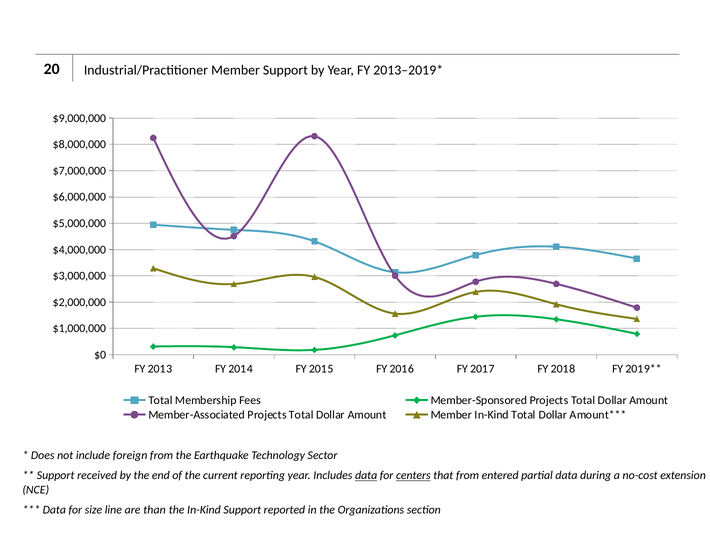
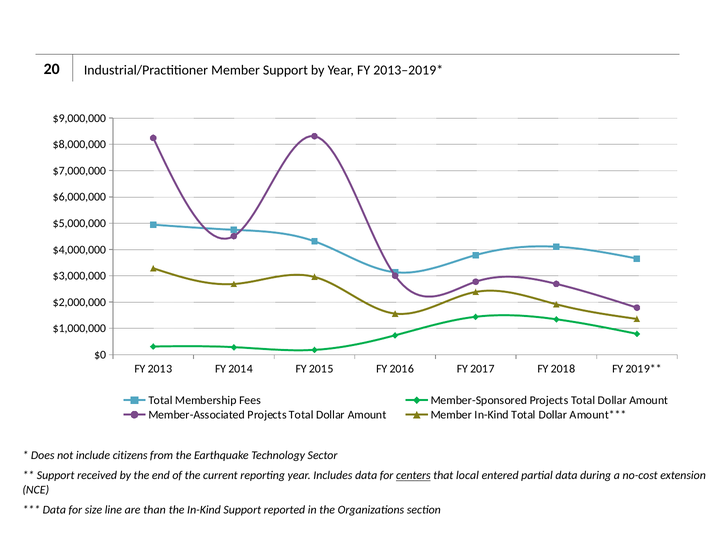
foreign: foreign -> citizens
data at (366, 475) underline: present -> none
that from: from -> local
